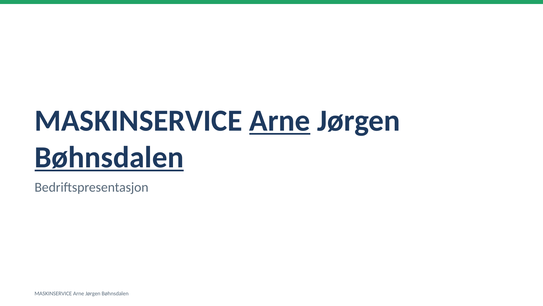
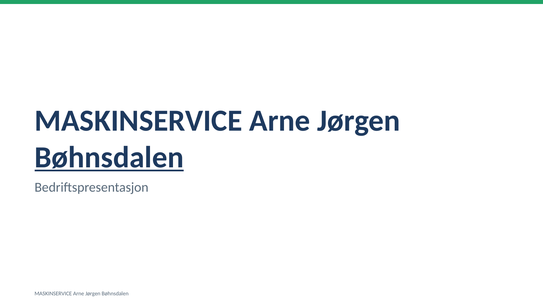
Arne at (280, 120) underline: present -> none
